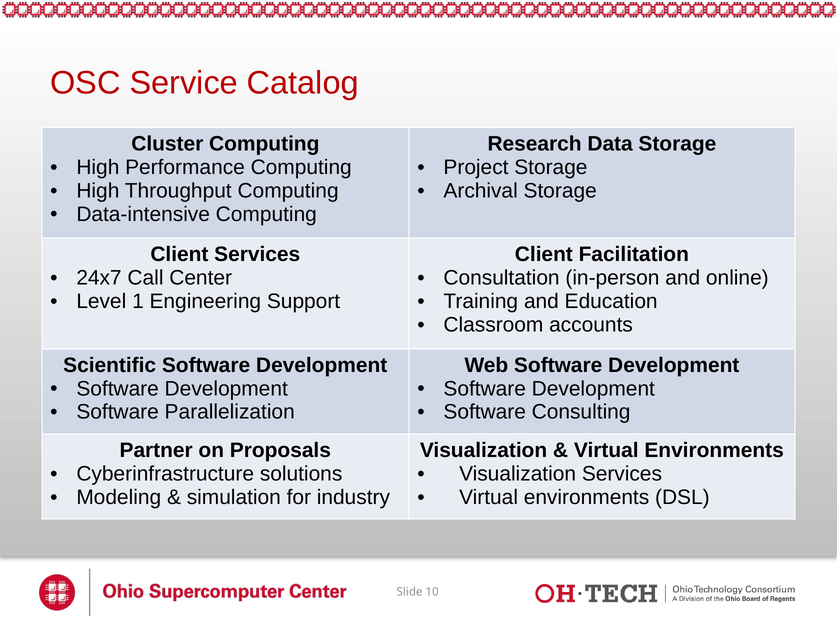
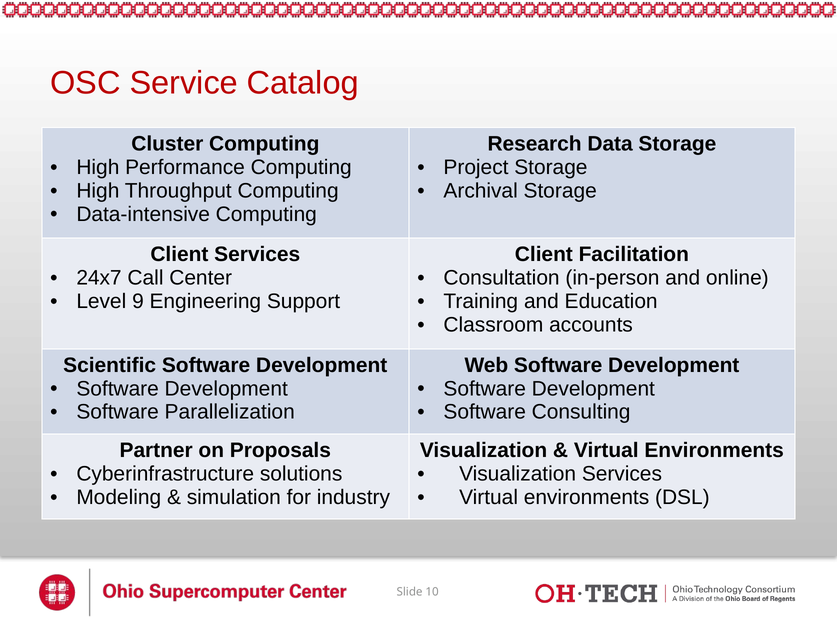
1: 1 -> 9
